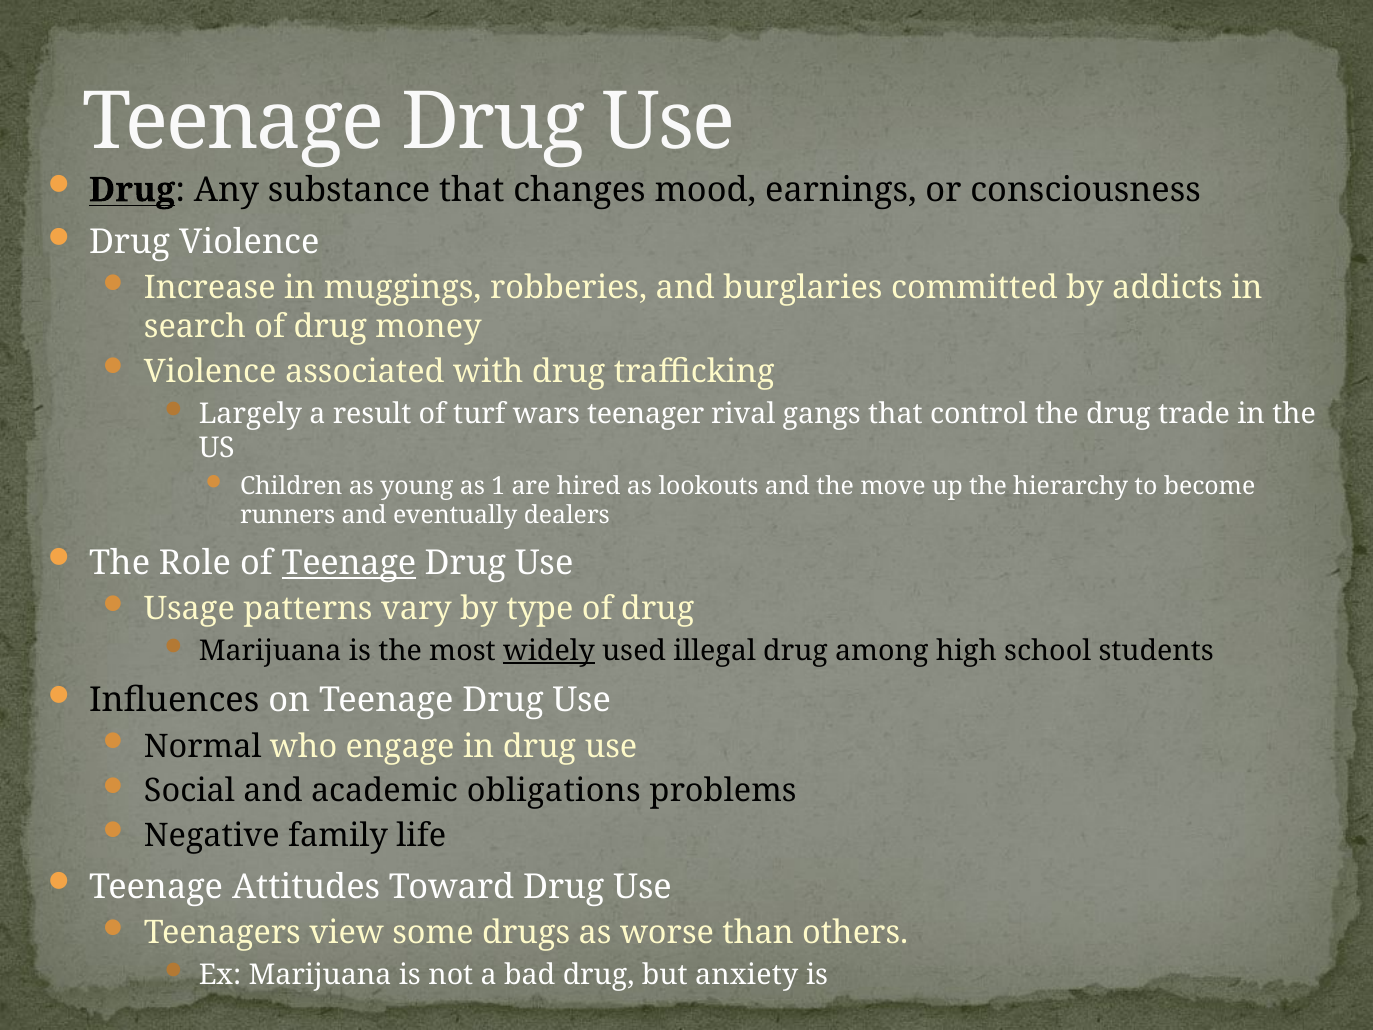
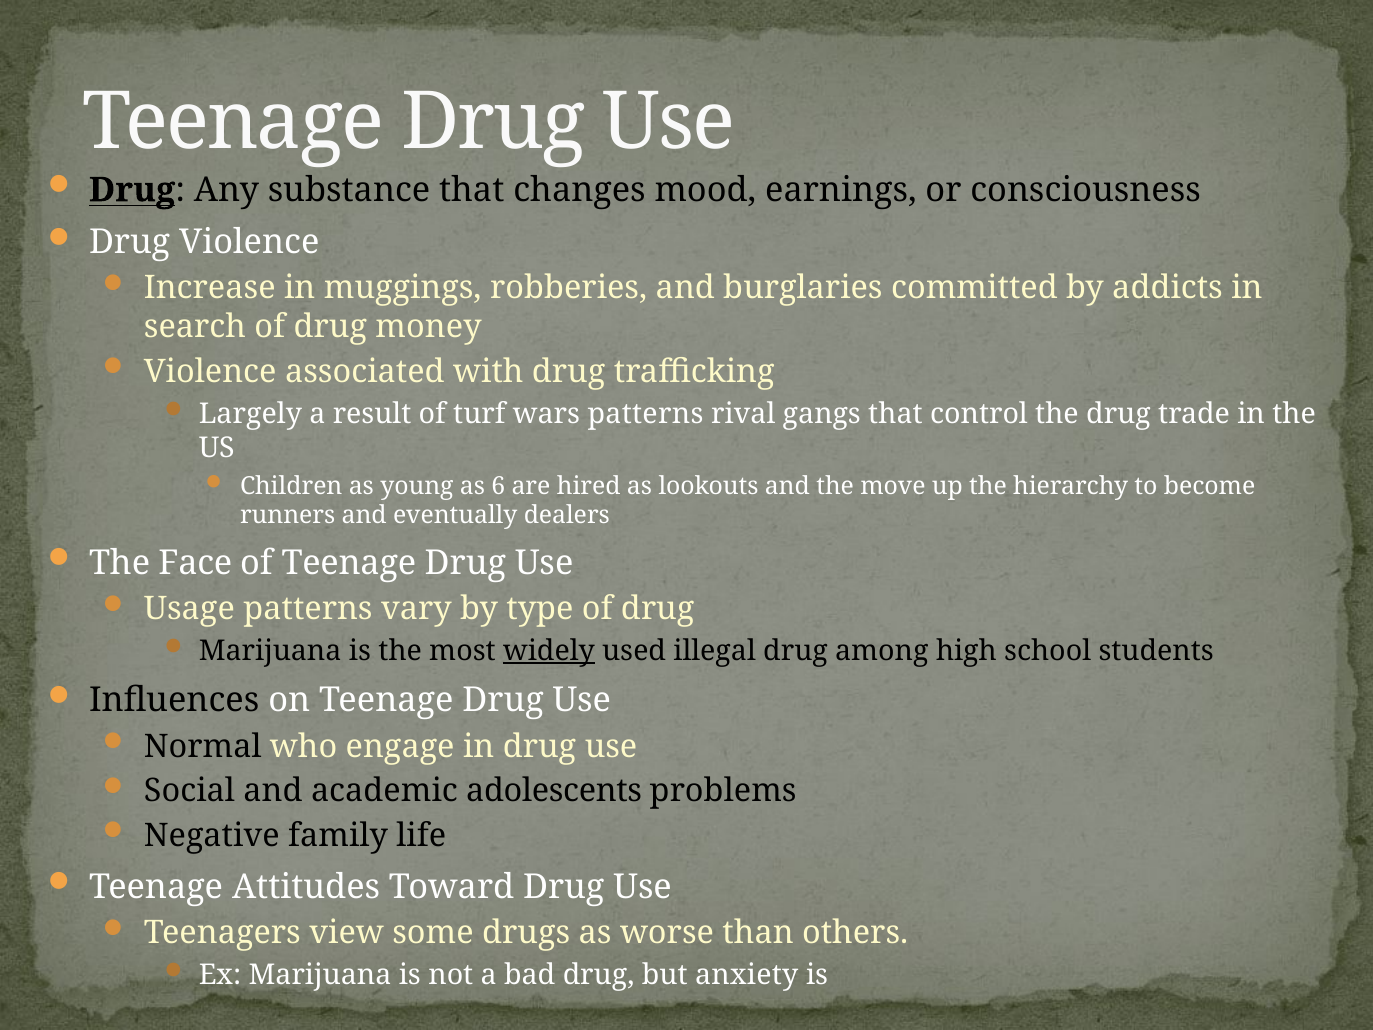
wars teenager: teenager -> patterns
1: 1 -> 6
Role: Role -> Face
Teenage at (349, 563) underline: present -> none
obligations: obligations -> adolescents
